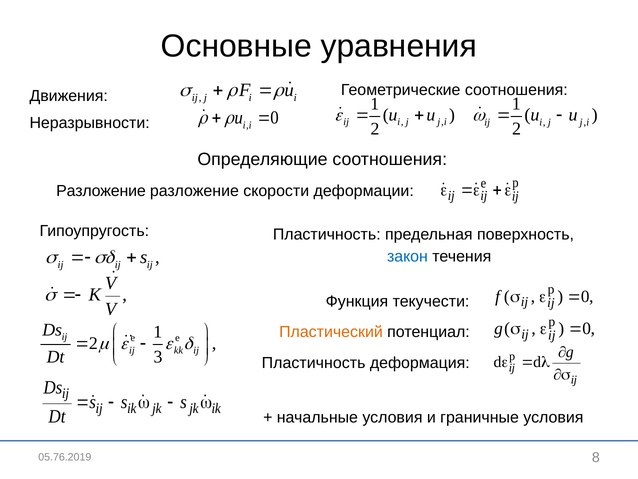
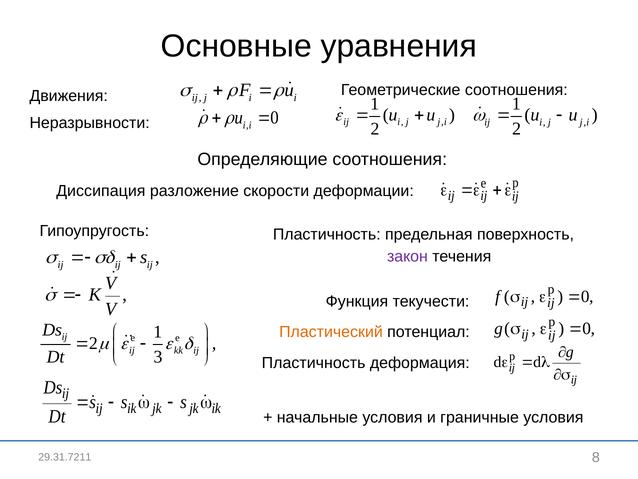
Разложение at (101, 191): Разложение -> Диссипация
закон colour: blue -> purple
05.76.2019: 05.76.2019 -> 29.31.7211
